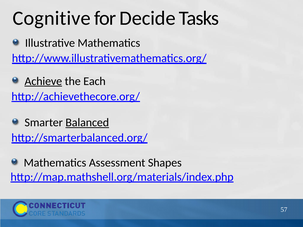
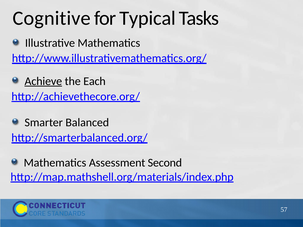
Decide: Decide -> Typical
Balanced underline: present -> none
Shapes: Shapes -> Second
